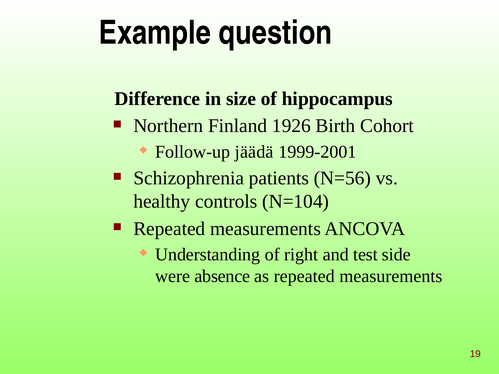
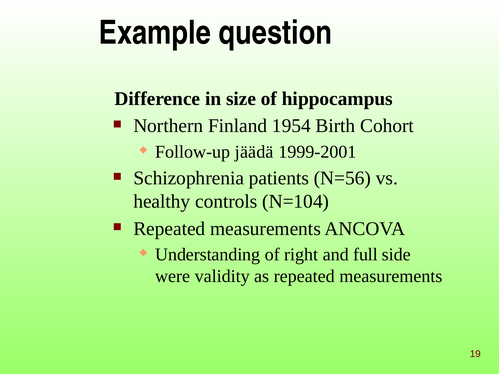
1926: 1926 -> 1954
test: test -> full
absence: absence -> validity
